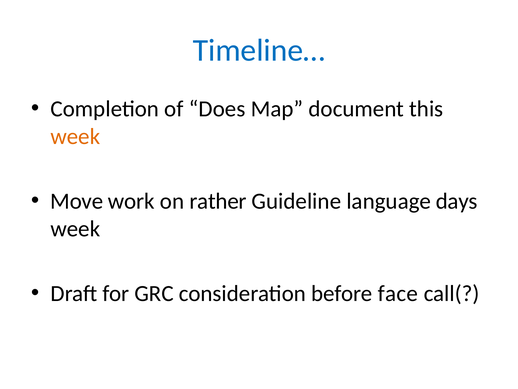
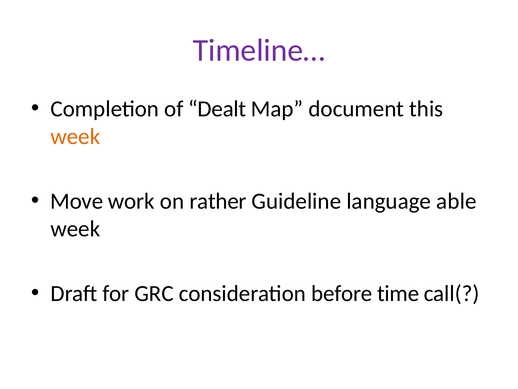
Timeline… colour: blue -> purple
Does: Does -> Dealt
days: days -> able
face: face -> time
